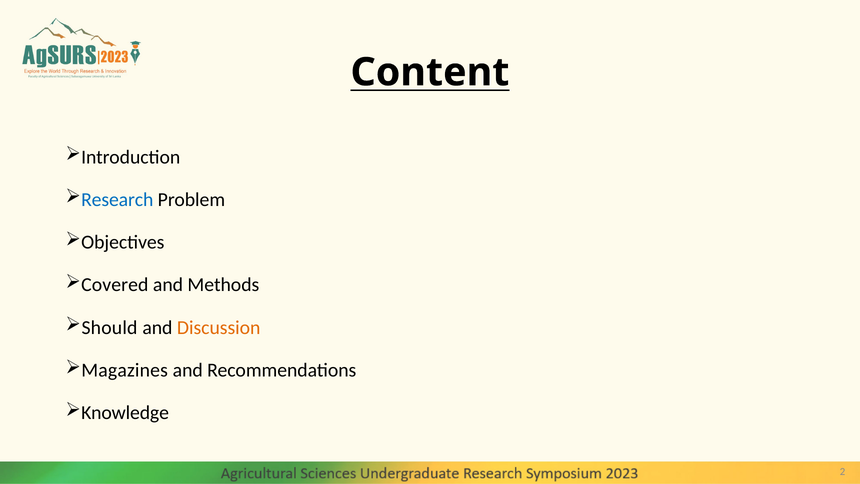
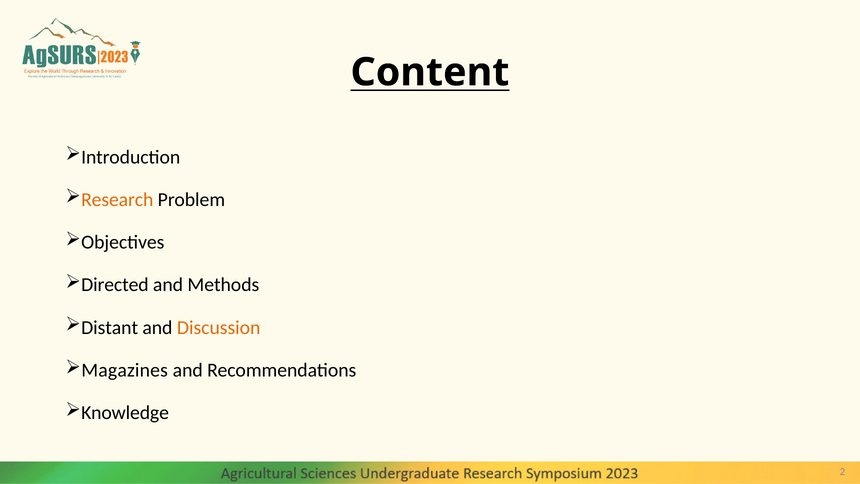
Research colour: blue -> orange
Covered: Covered -> Directed
Should: Should -> Distant
